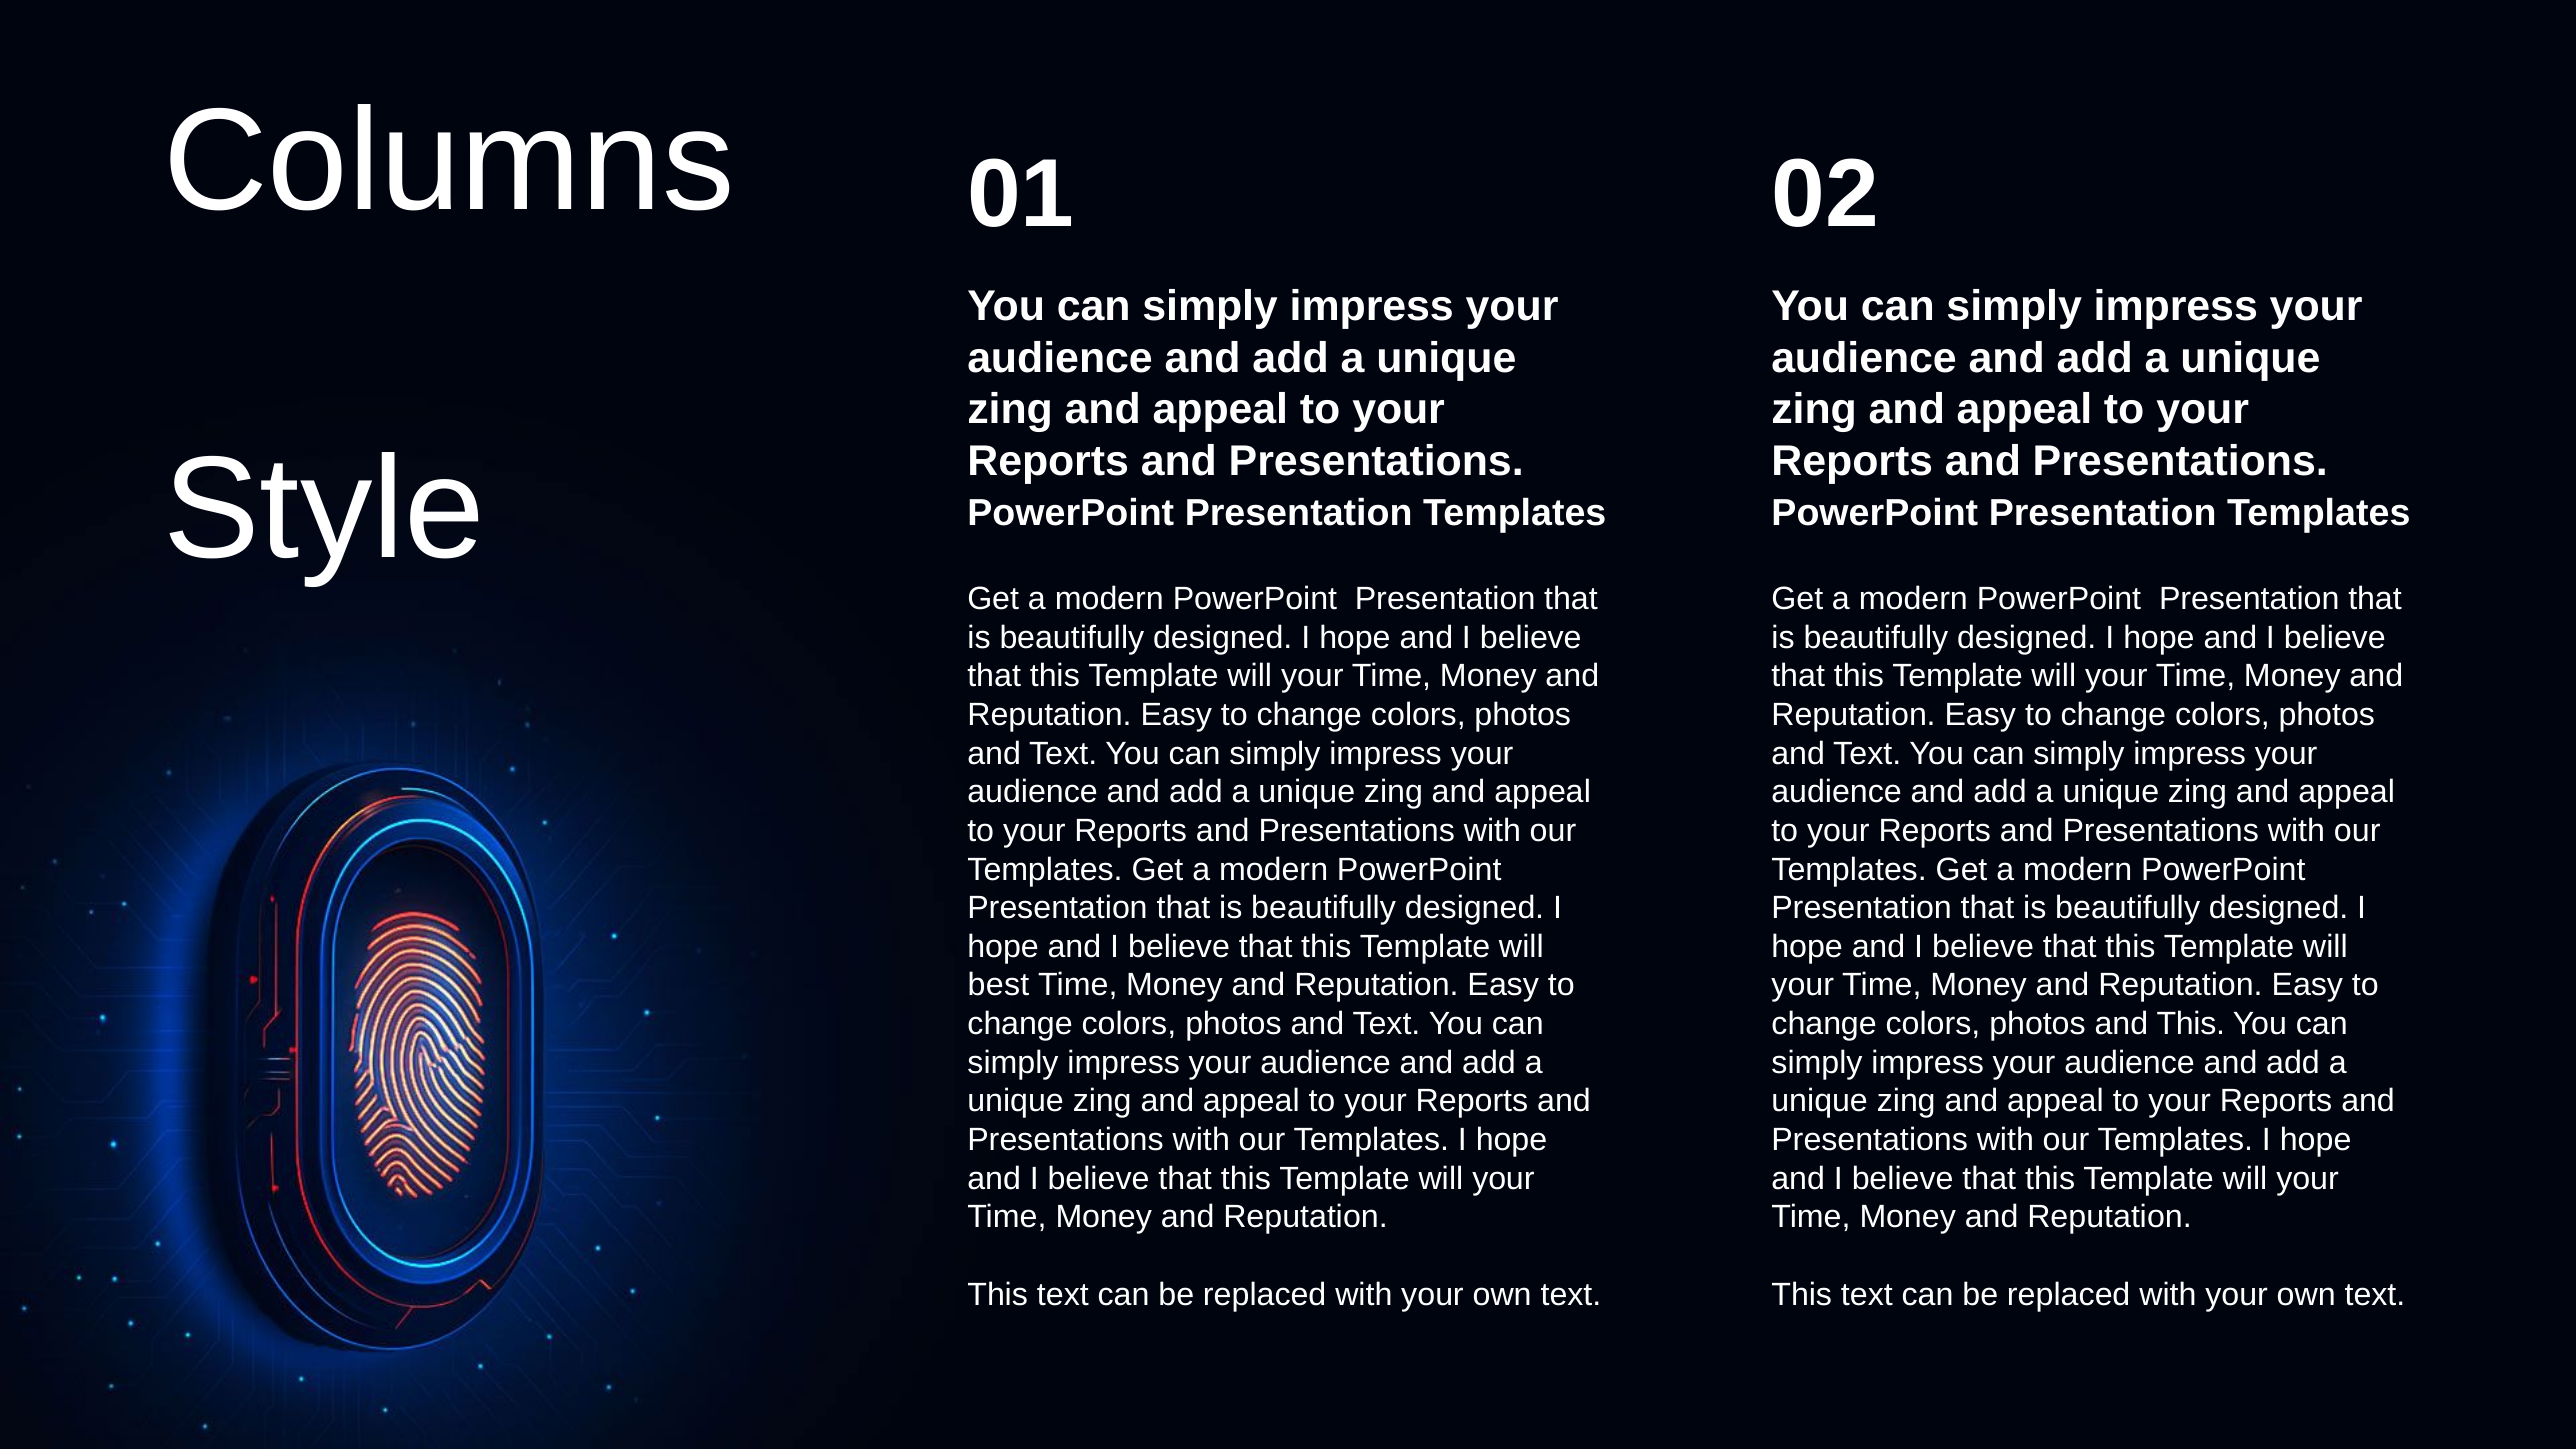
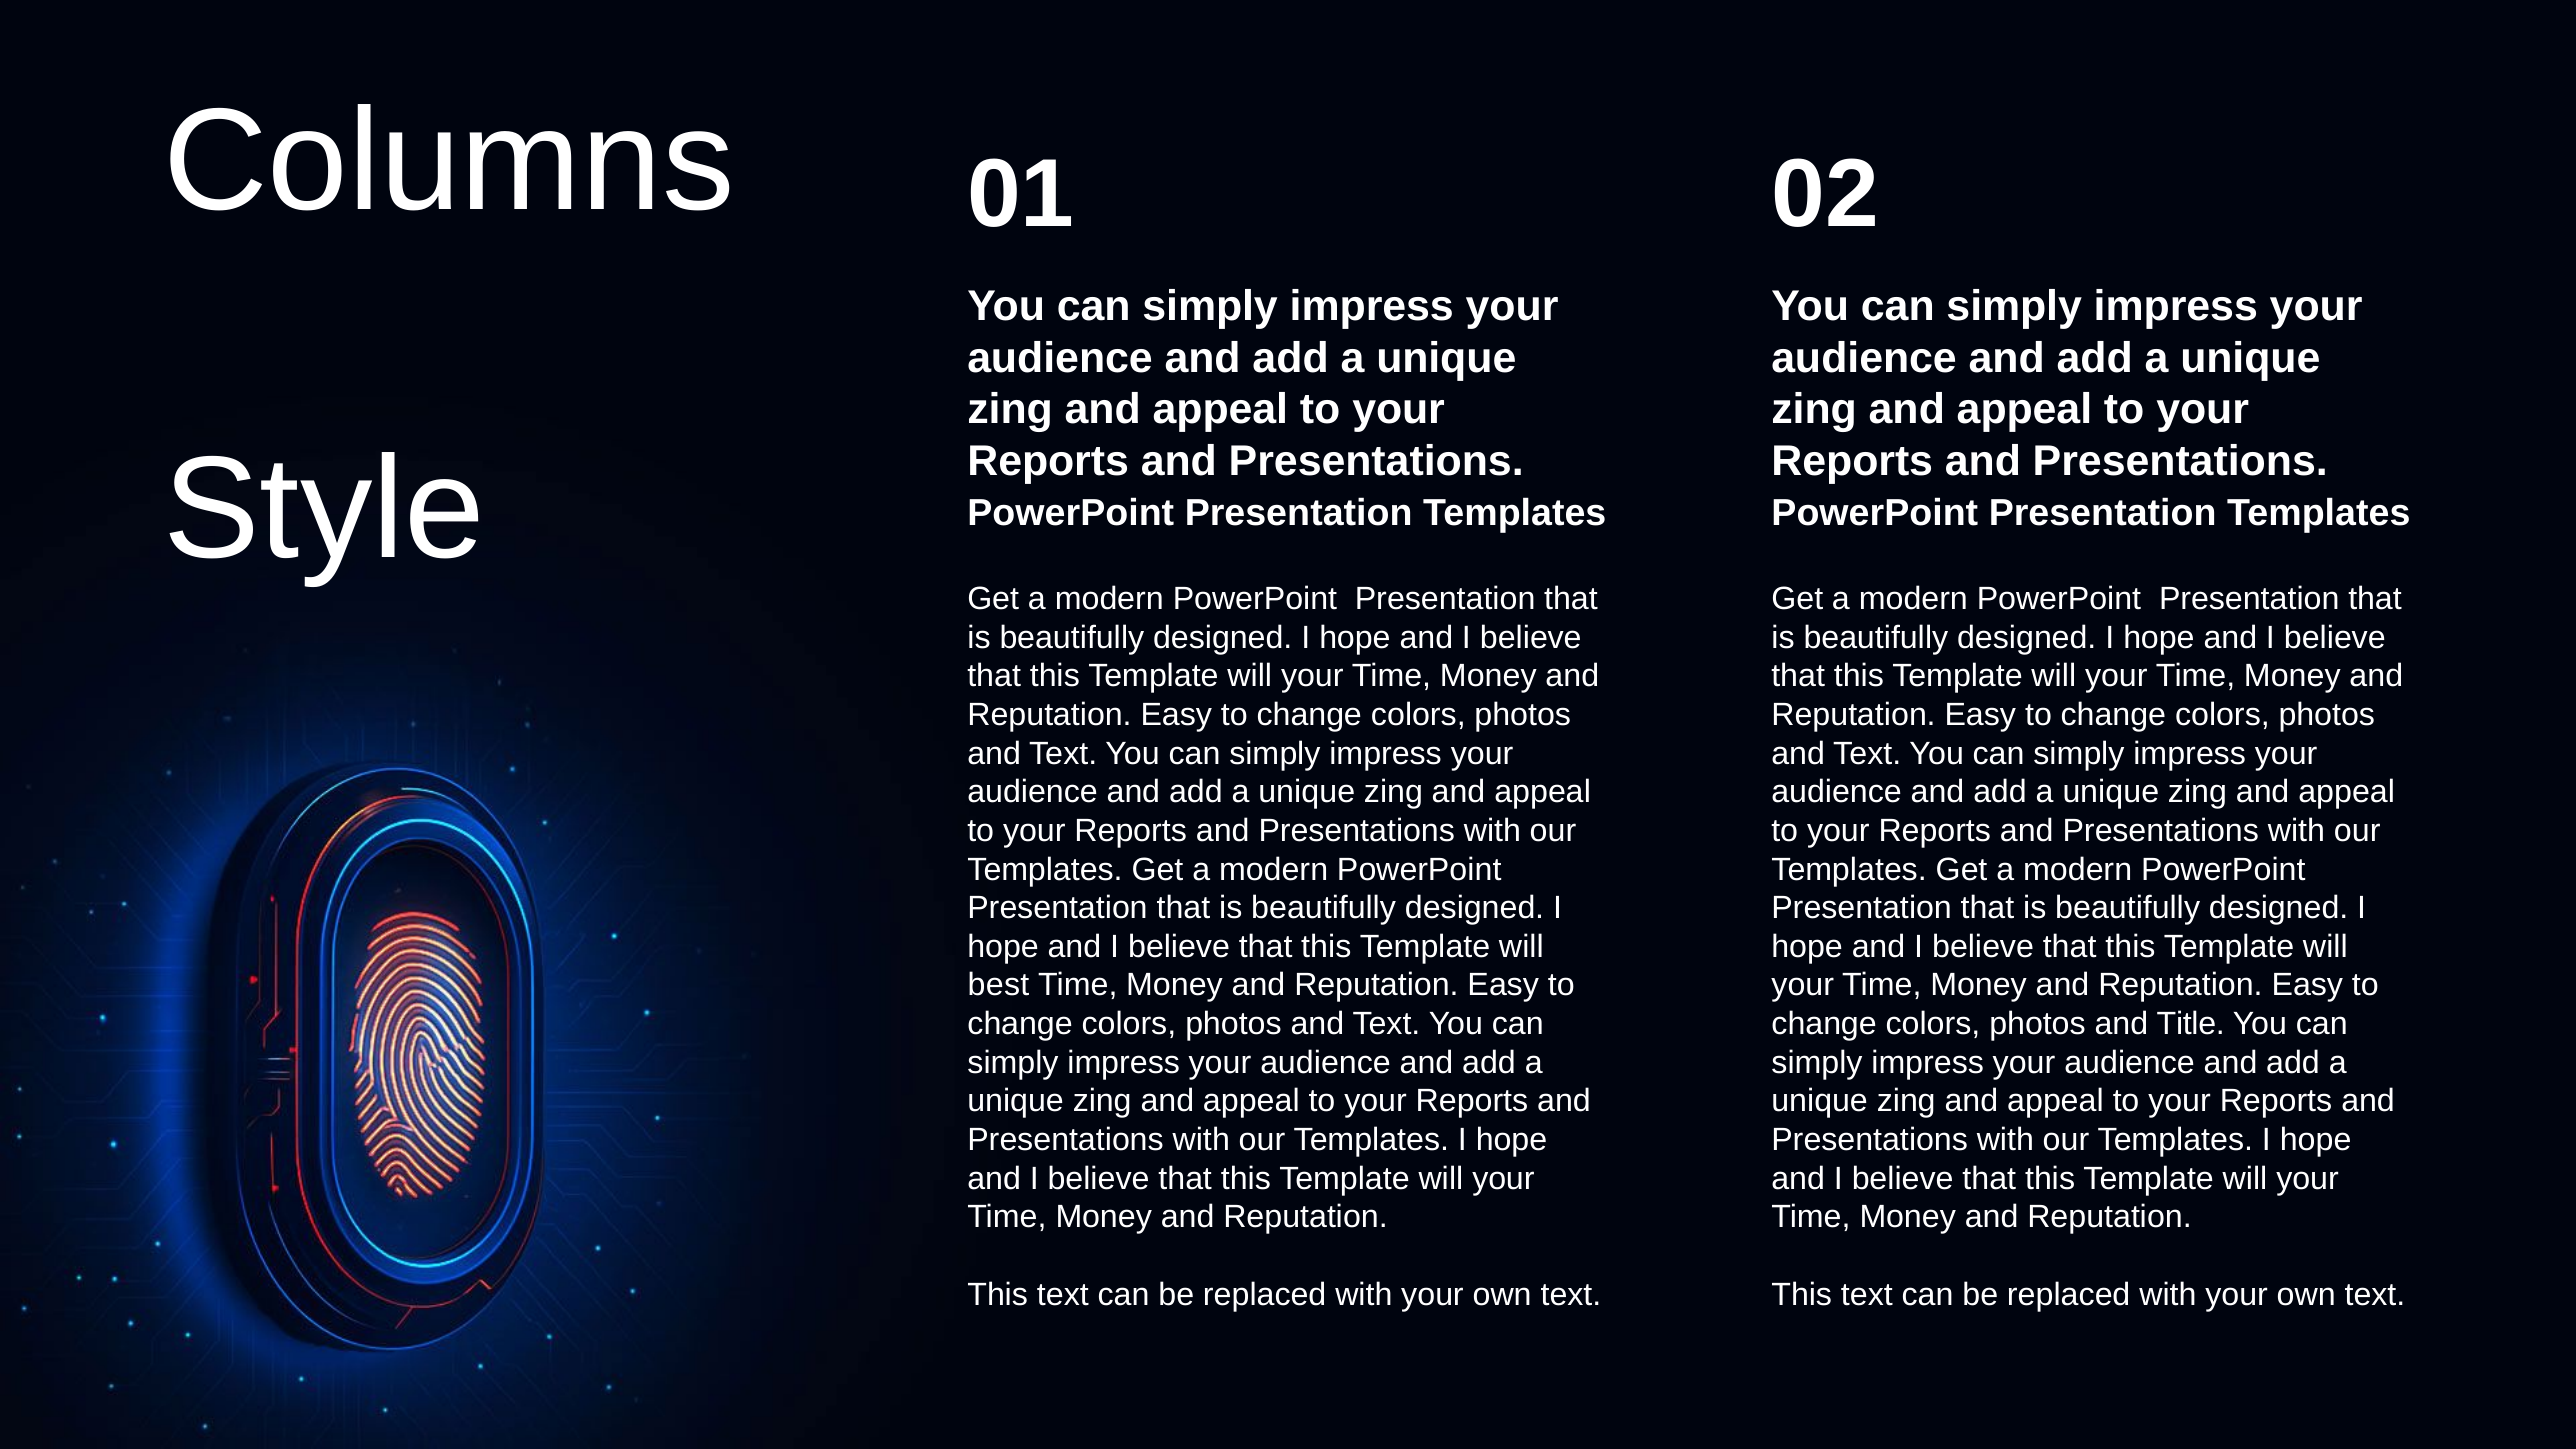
and This: This -> Title
